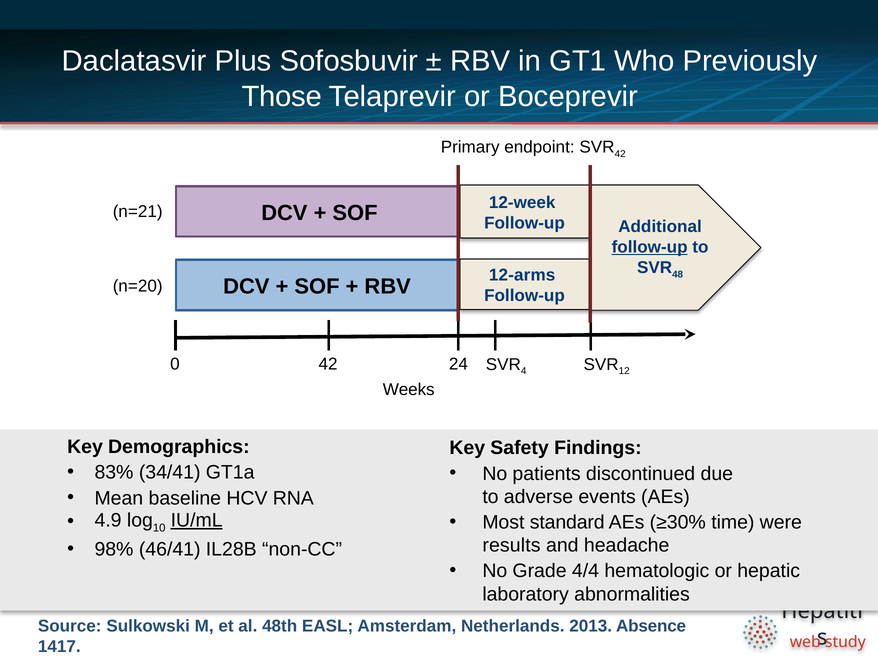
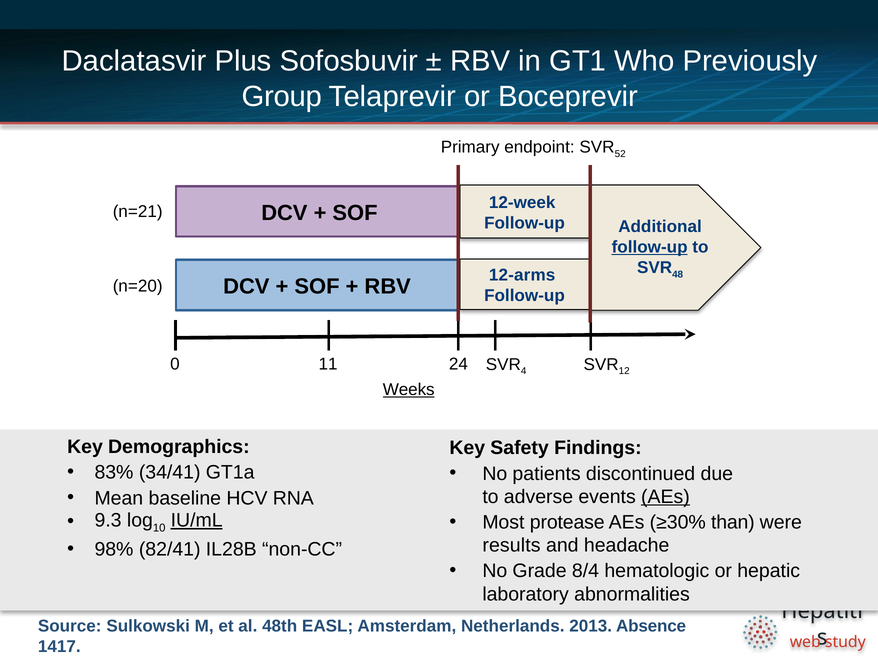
Those: Those -> Group
42 at (620, 154): 42 -> 52
0 42: 42 -> 11
Weeks underline: none -> present
AEs at (665, 497) underline: none -> present
4.9: 4.9 -> 9.3
standard: standard -> protease
time: time -> than
46/41: 46/41 -> 82/41
4/4: 4/4 -> 8/4
